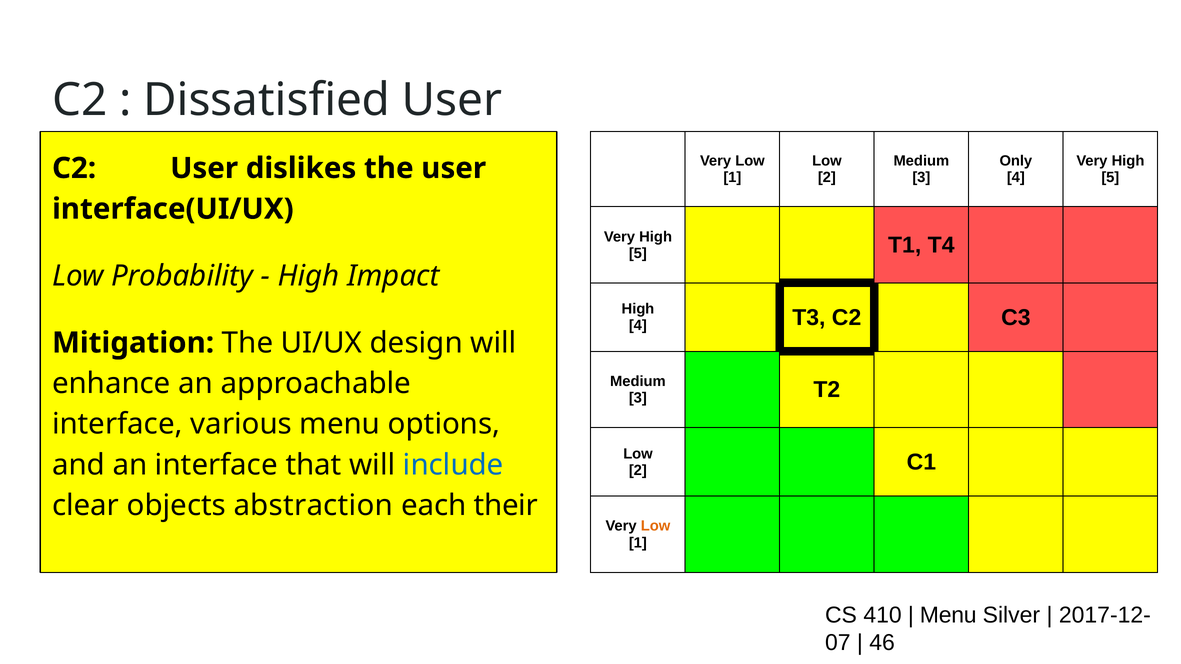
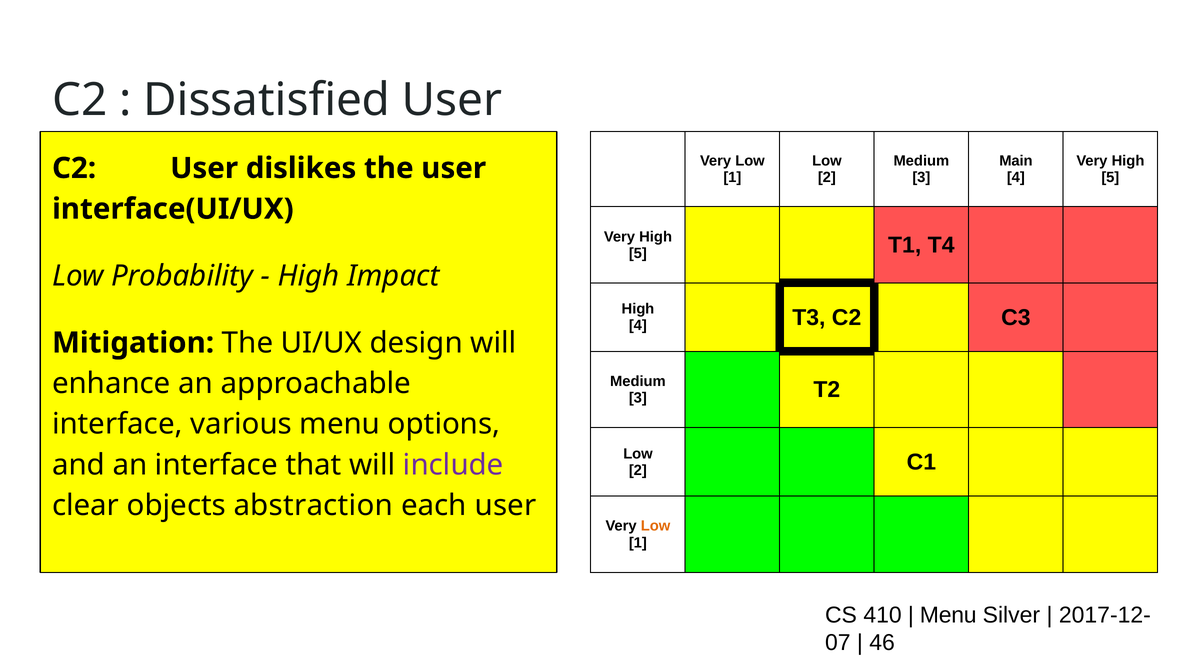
Only: Only -> Main
include colour: blue -> purple
each their: their -> user
